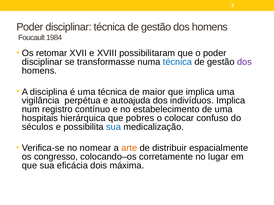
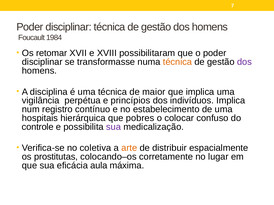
técnica at (177, 62) colour: blue -> orange
autoajuda: autoajuda -> princípios
séculos: séculos -> controle
sua at (114, 127) colour: blue -> purple
nomear: nomear -> coletiva
congresso: congresso -> prostitutas
dois: dois -> aula
